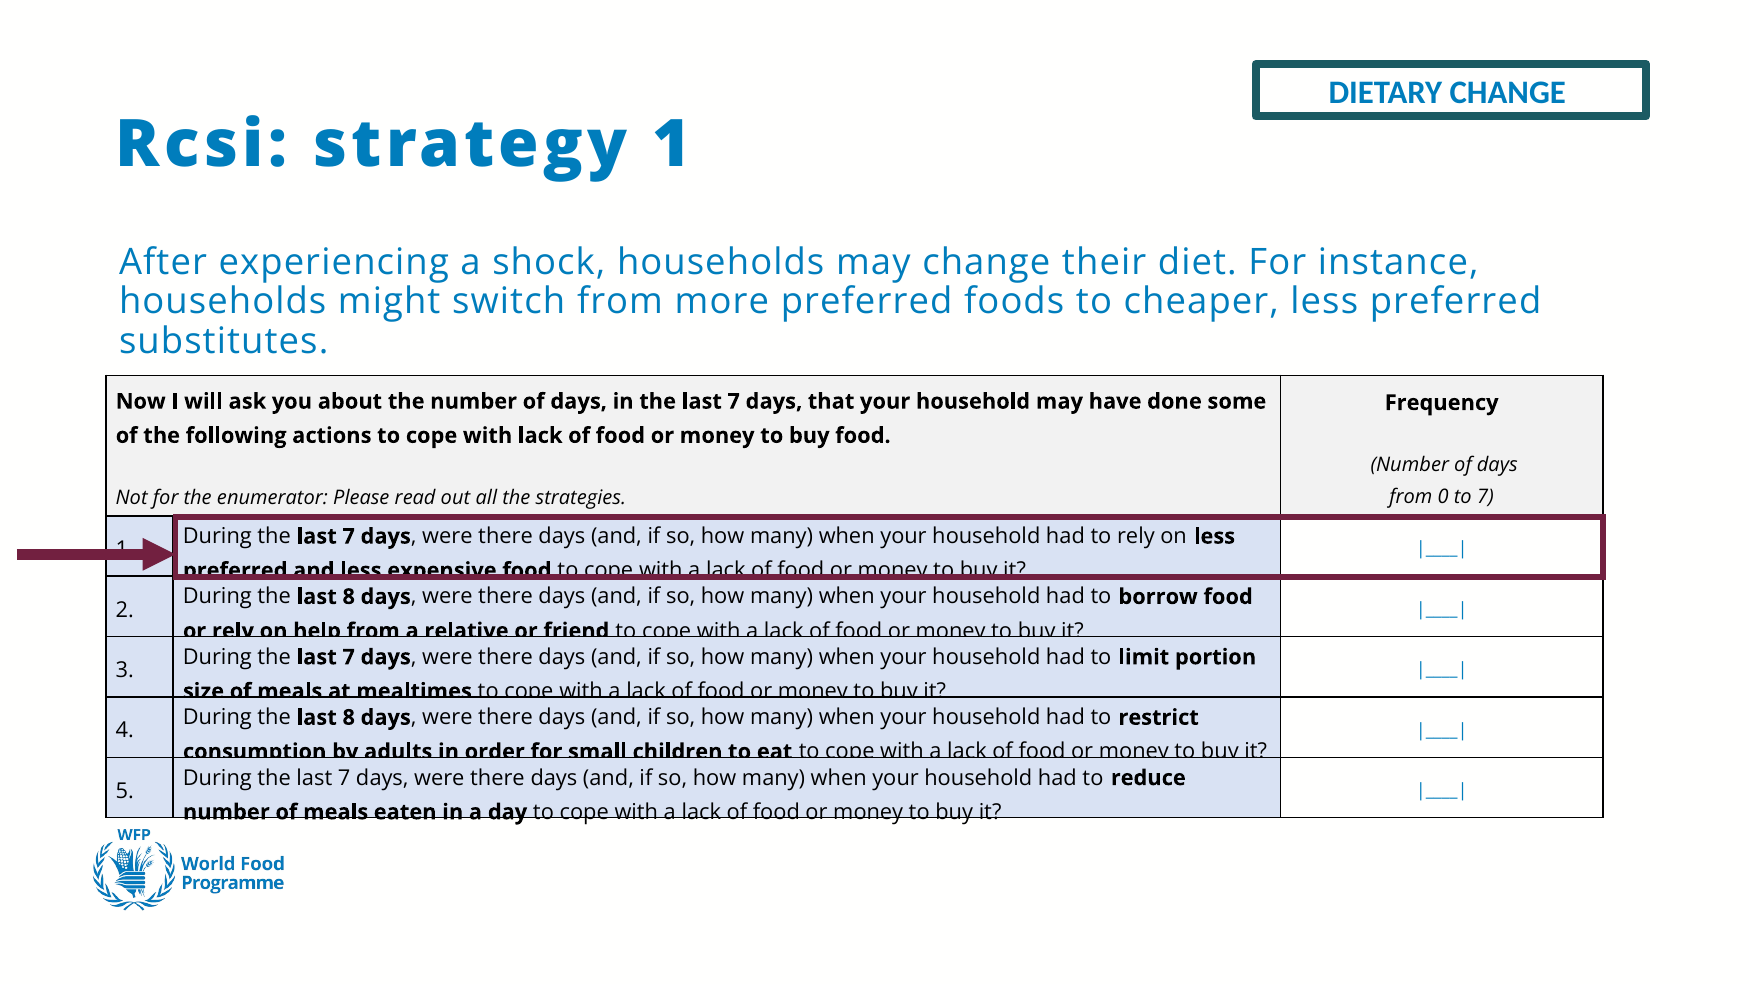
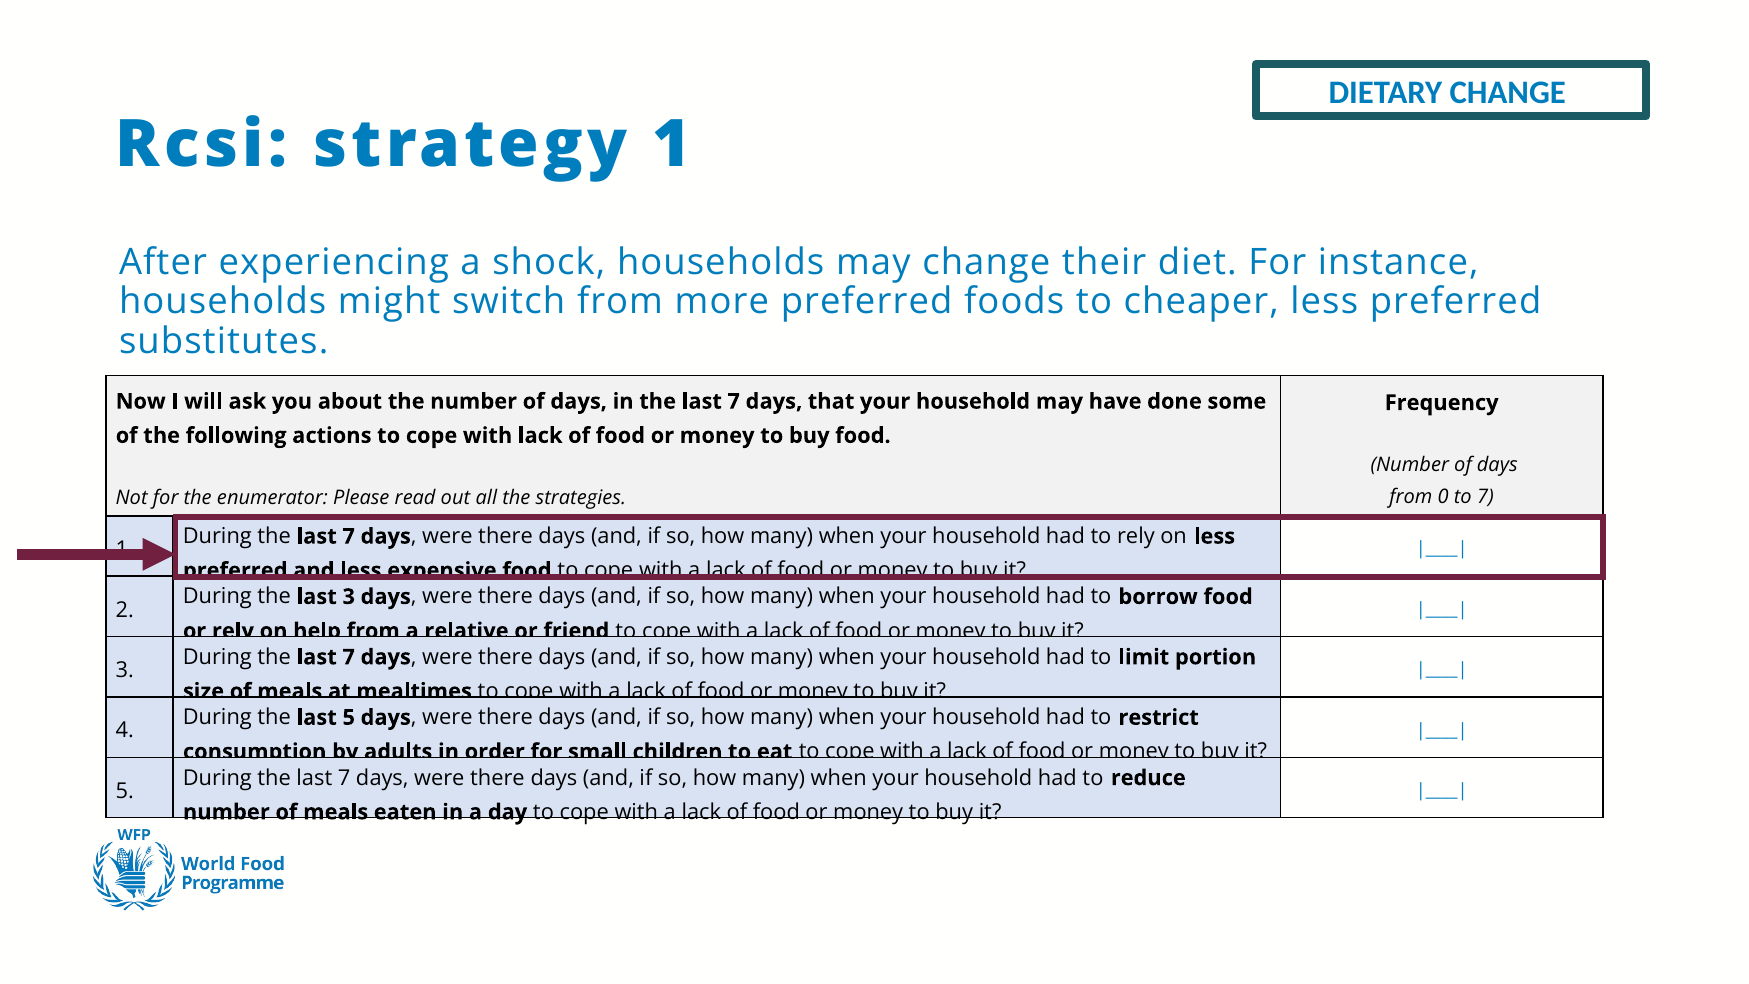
8 at (349, 597): 8 -> 3
8 at (349, 717): 8 -> 5
